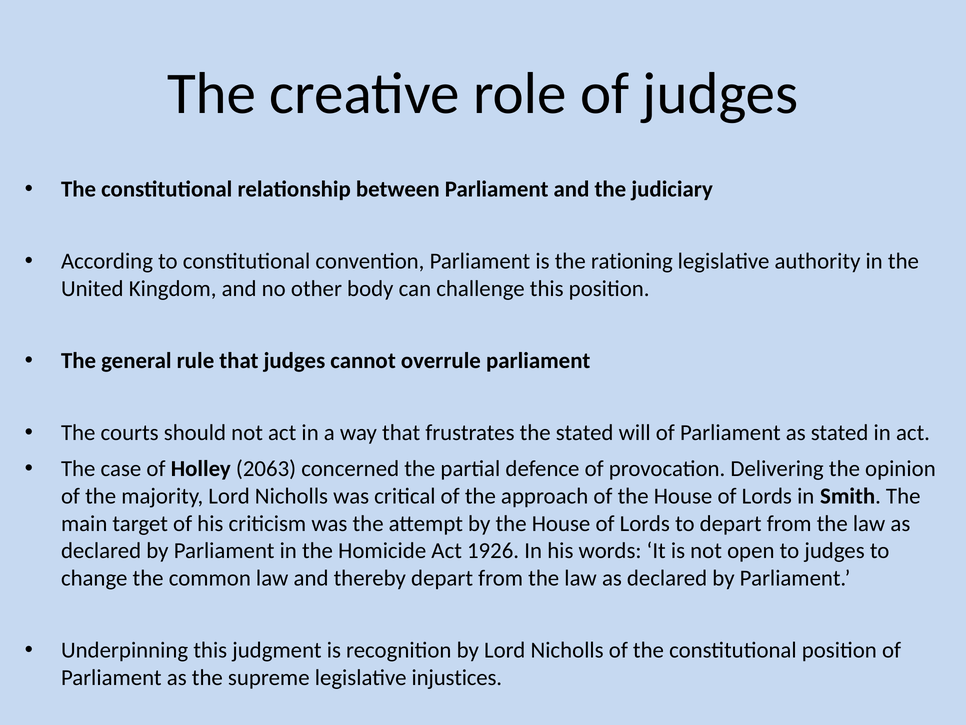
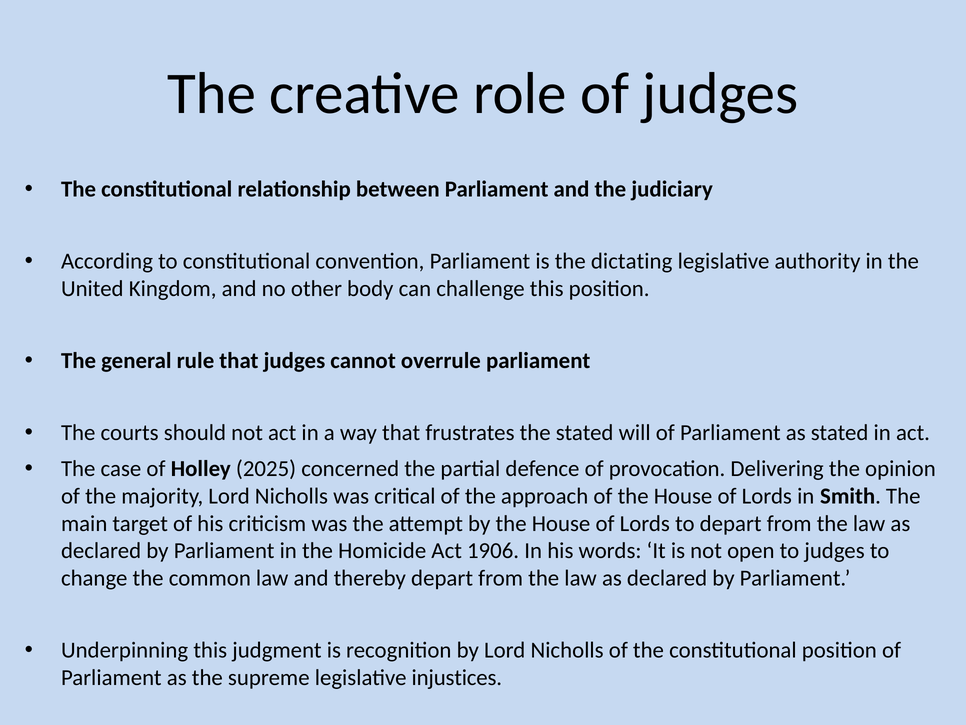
rationing: rationing -> dictating
2063: 2063 -> 2025
1926: 1926 -> 1906
